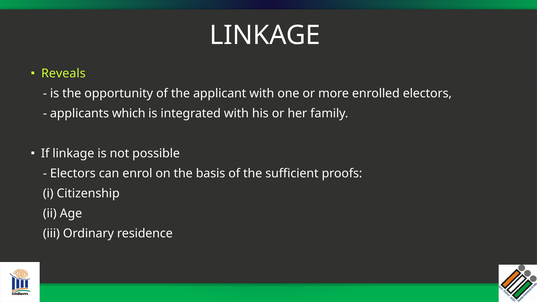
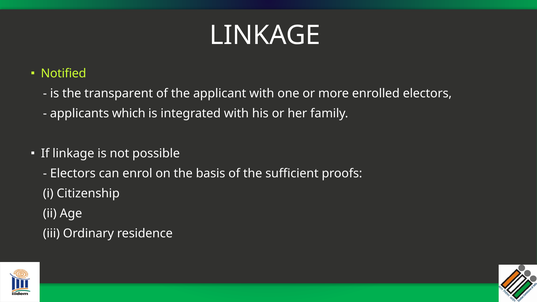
Reveals: Reveals -> Notified
opportunity: opportunity -> transparent
